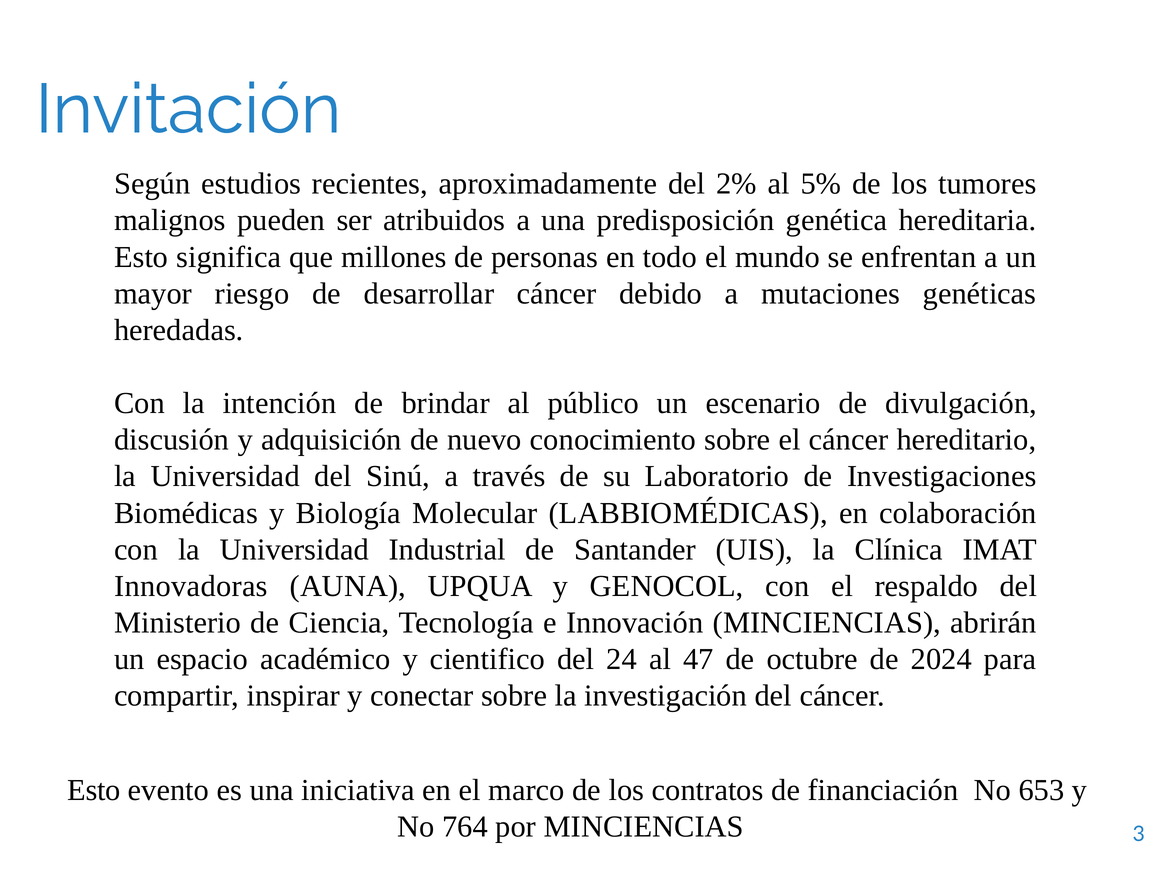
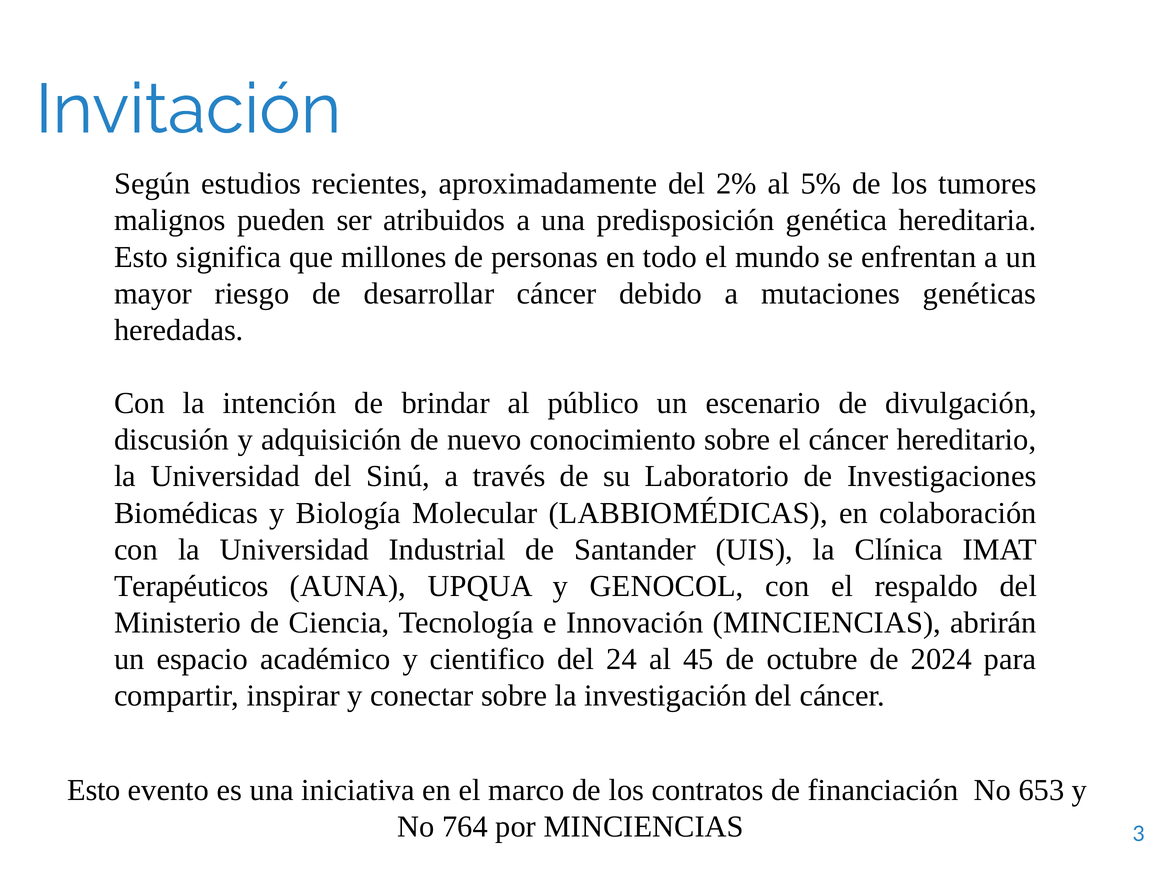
Innovadoras: Innovadoras -> Terapéuticos
47: 47 -> 45
